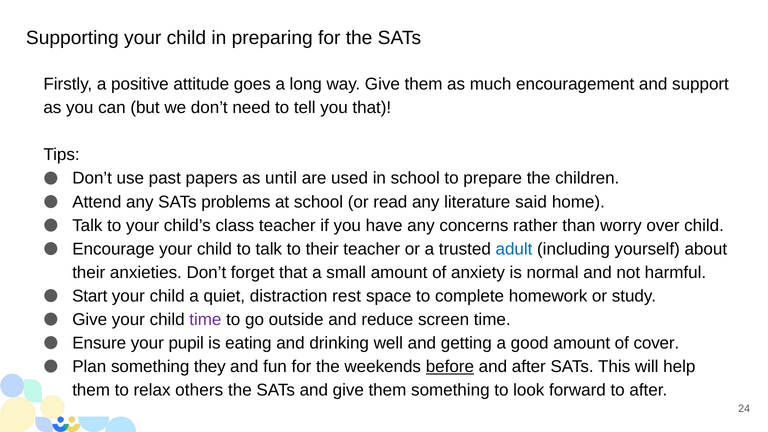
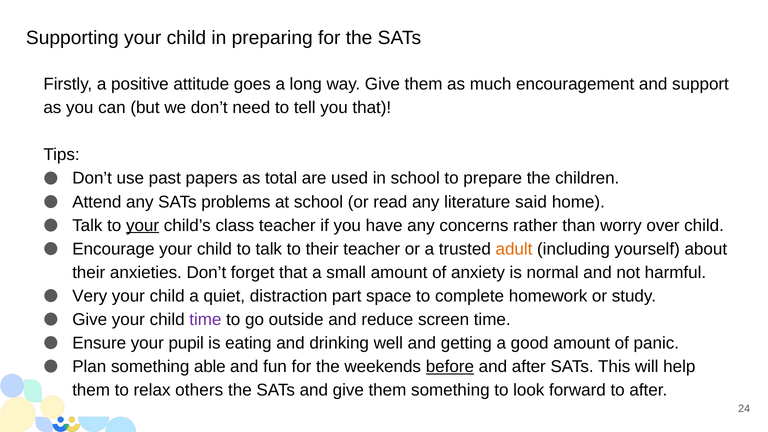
until: until -> total
your at (143, 225) underline: none -> present
adult colour: blue -> orange
Start: Start -> Very
rest: rest -> part
cover: cover -> panic
they: they -> able
